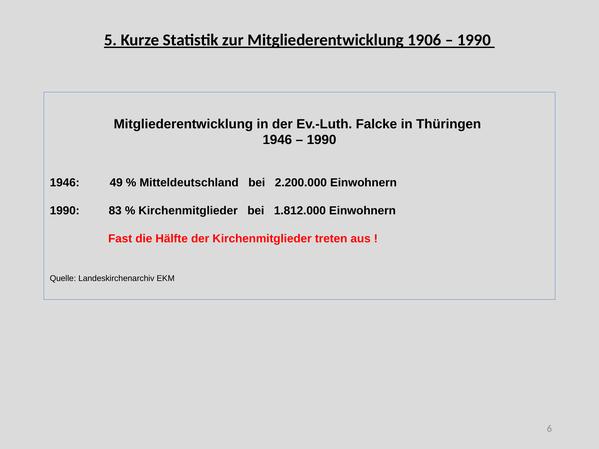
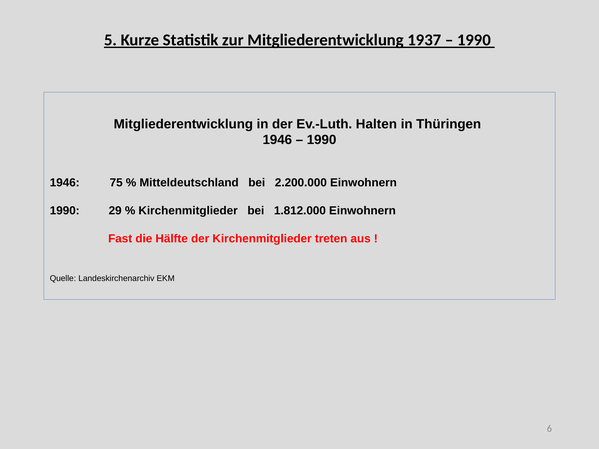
1906: 1906 -> 1937
Falcke: Falcke -> Halten
49: 49 -> 75
83: 83 -> 29
